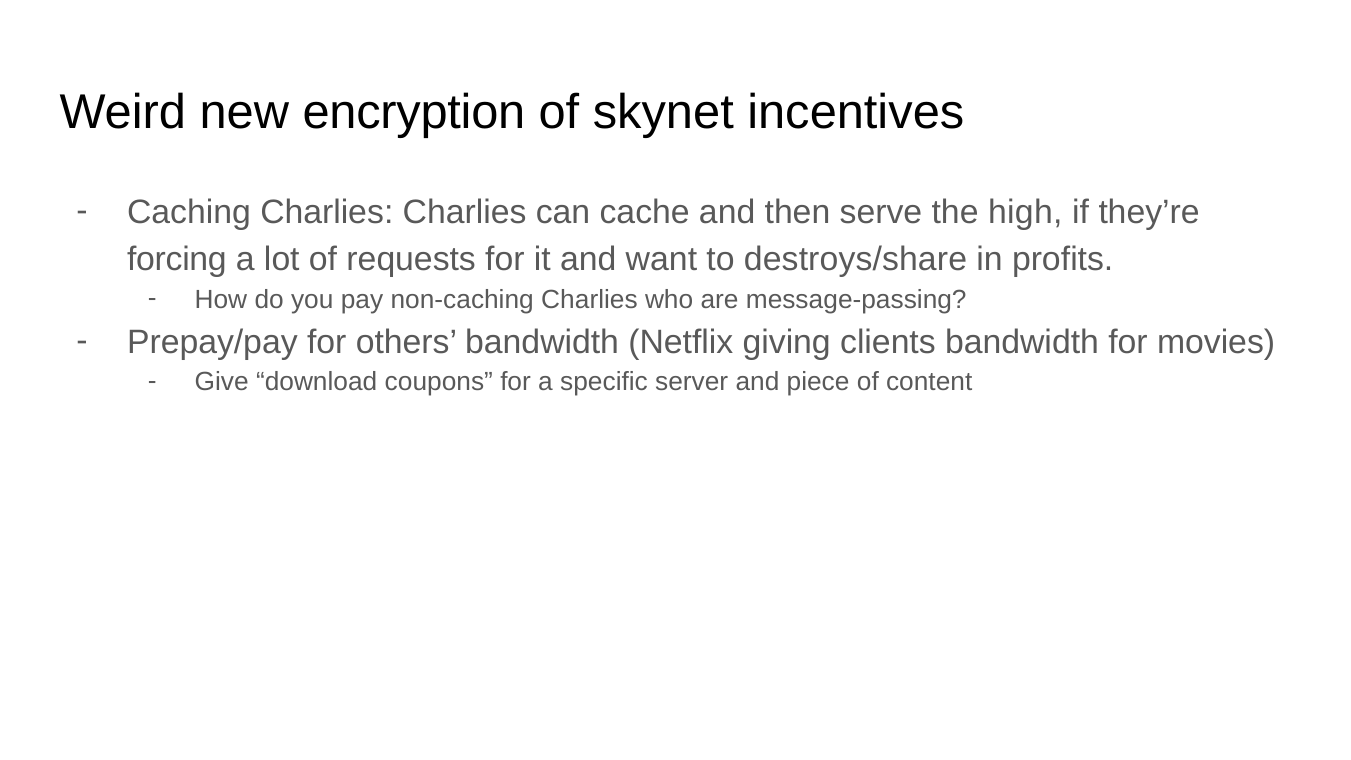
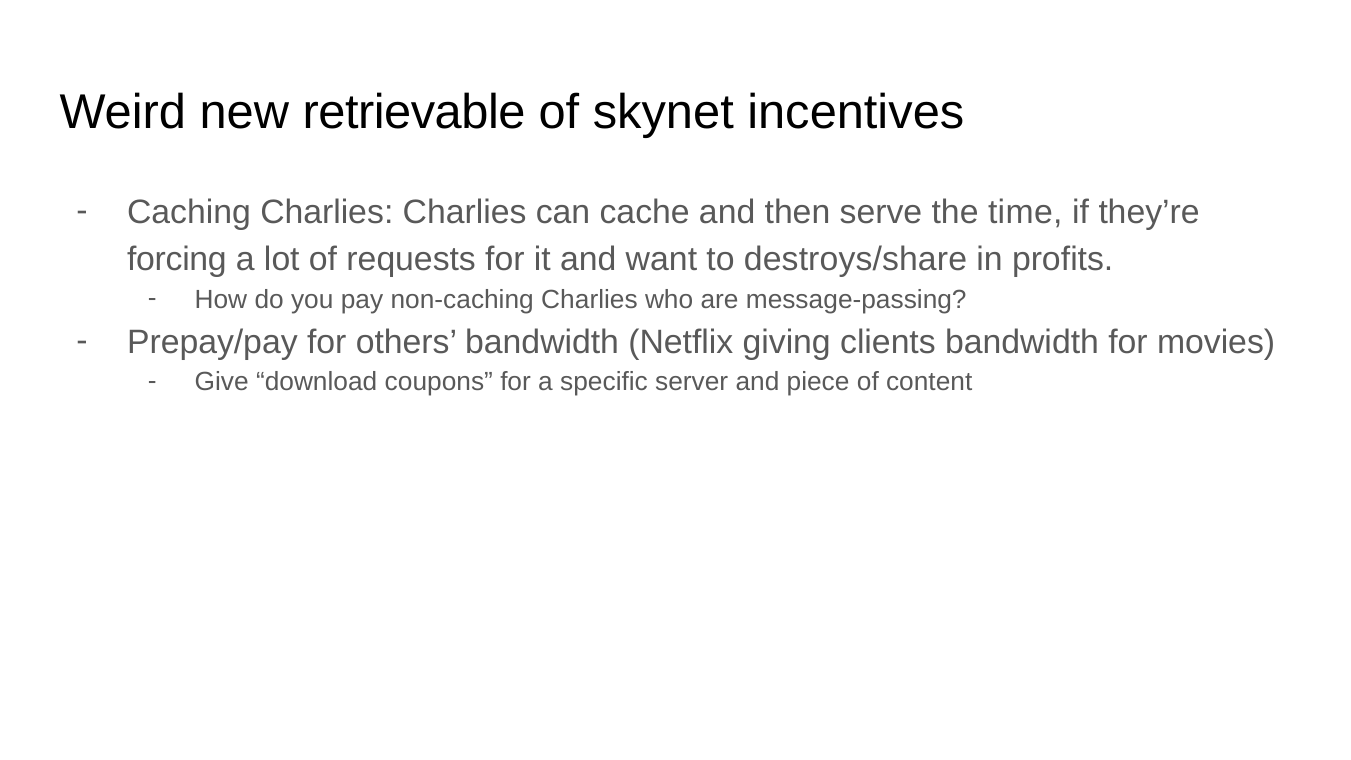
encryption: encryption -> retrievable
high: high -> time
